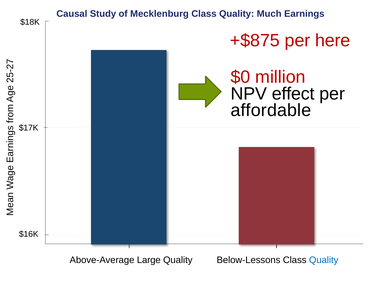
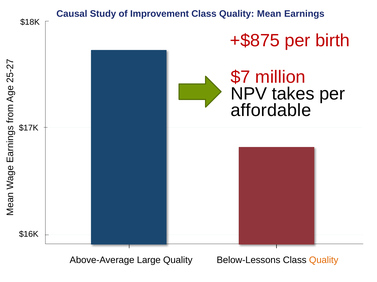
Mecklenburg: Mecklenburg -> Improvement
Much: Much -> Mean
here: here -> birth
$0: $0 -> $7
effect: effect -> takes
Quality at (324, 261) colour: blue -> orange
